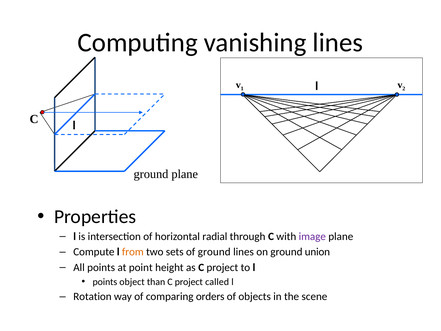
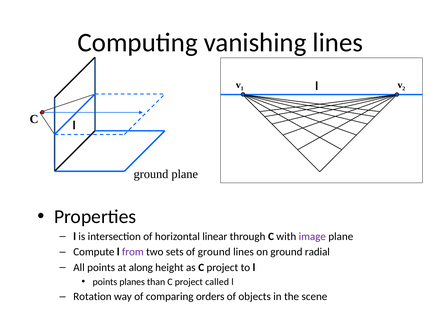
radial: radial -> linear
from colour: orange -> purple
union: union -> radial
point: point -> along
object: object -> planes
